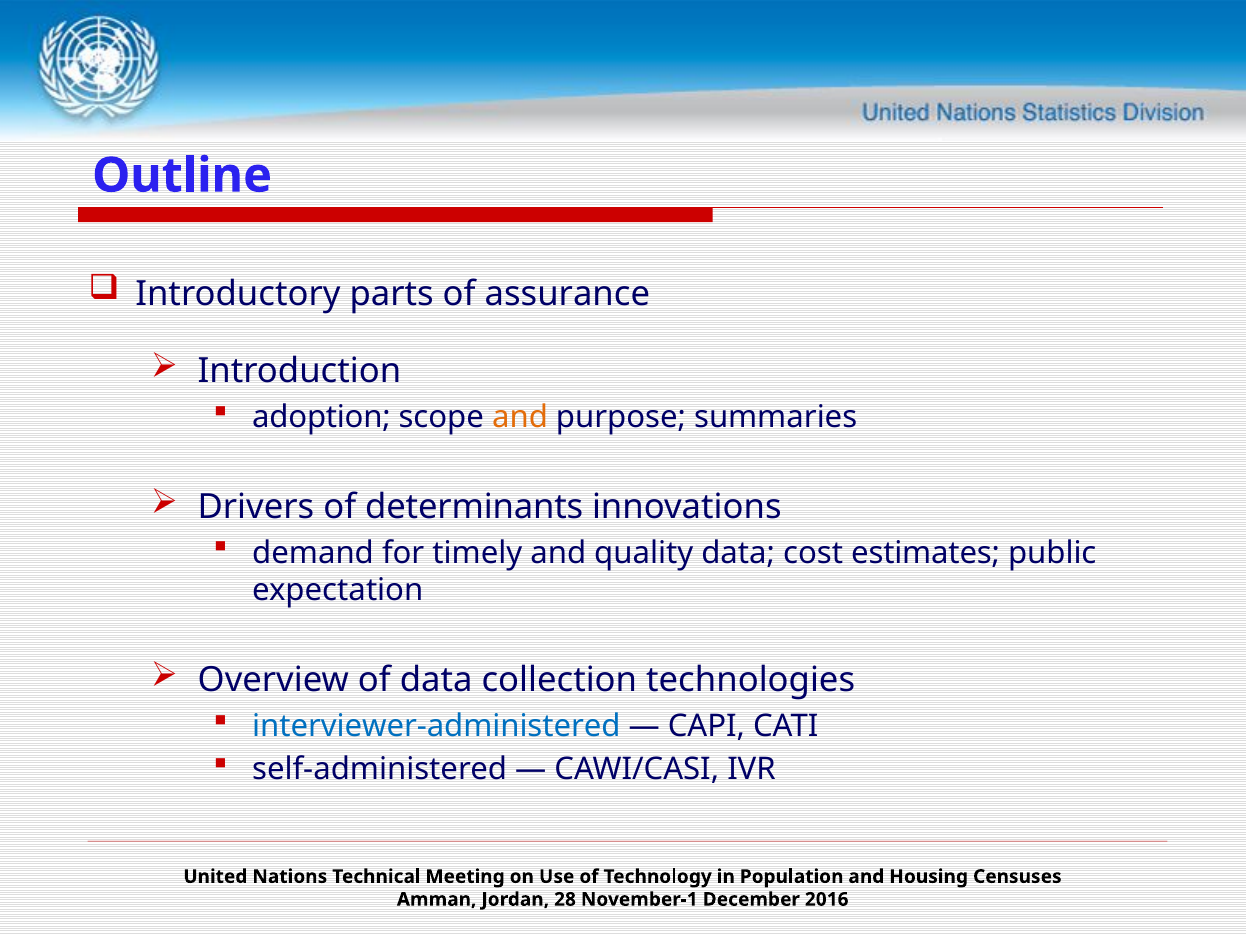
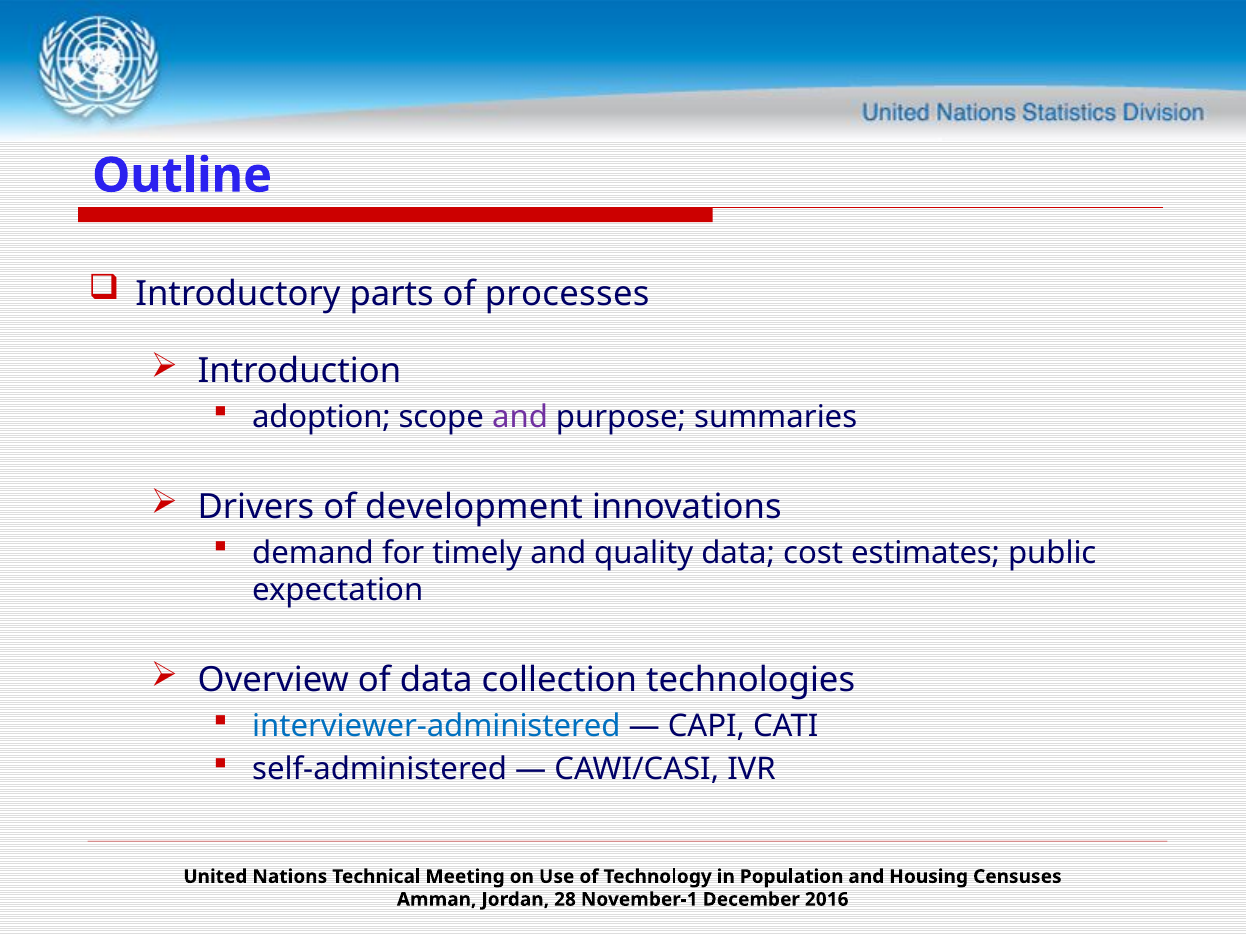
assurance: assurance -> processes
and at (520, 417) colour: orange -> purple
determinants: determinants -> development
